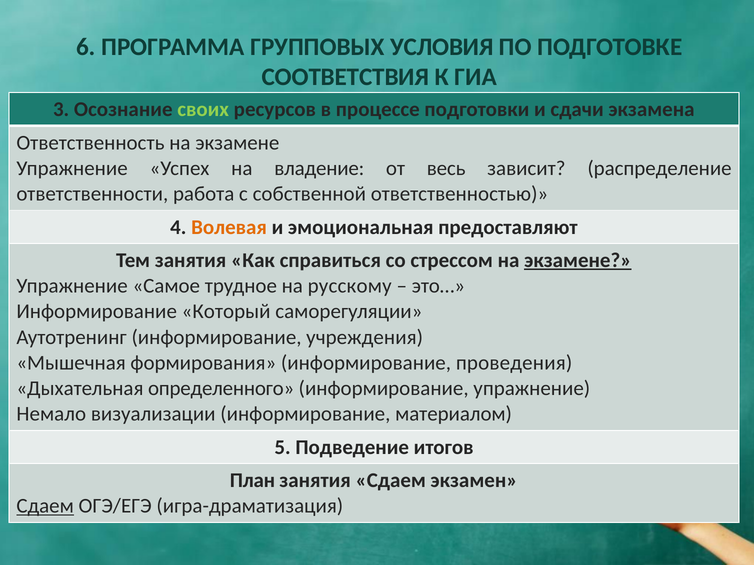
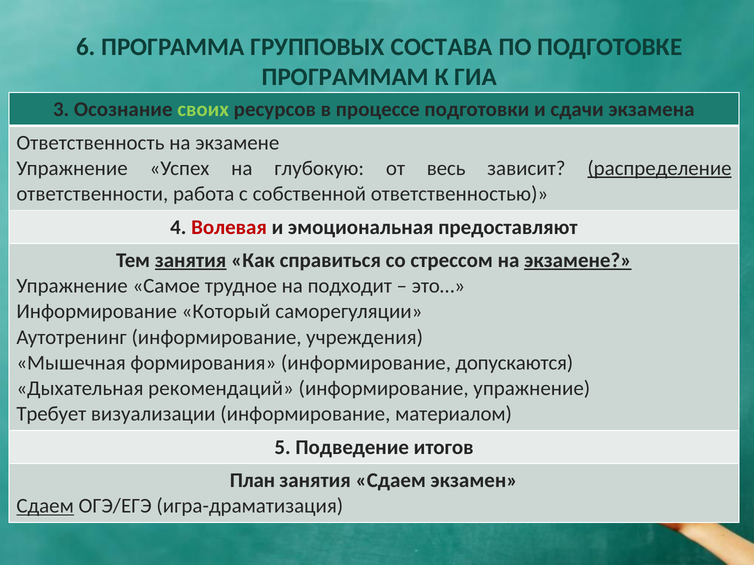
УСЛОВИЯ: УСЛОВИЯ -> СОСТАВА
СООТВЕТСТВИЯ: СООТВЕТСТВИЯ -> ПРОГРАММАМ
владение: владение -> глубокую
распределение underline: none -> present
Волевая colour: orange -> red
занятия at (191, 261) underline: none -> present
русскому: русскому -> подходит
проведения: проведения -> допускаются
определенного: определенного -> рекомендаций
Немало: Немало -> Требует
